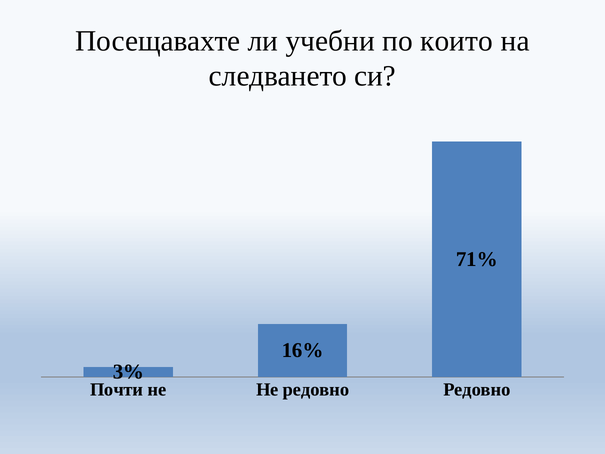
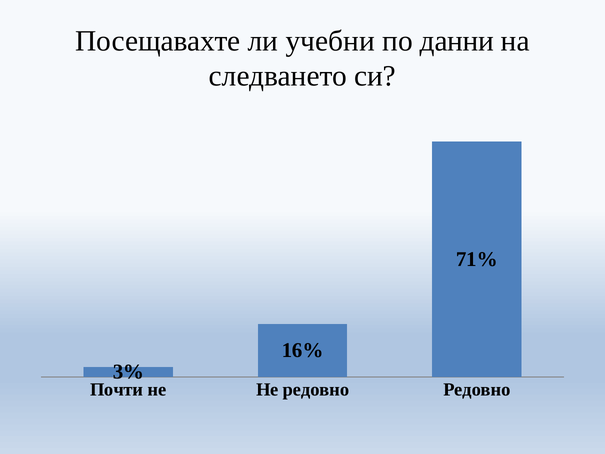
които: които -> данни
